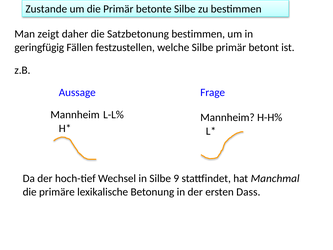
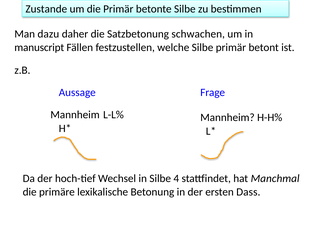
zeigt: zeigt -> dazu
Satzbetonung bestimmen: bestimmen -> schwachen
geringfügig: geringfügig -> manuscript
9: 9 -> 4
